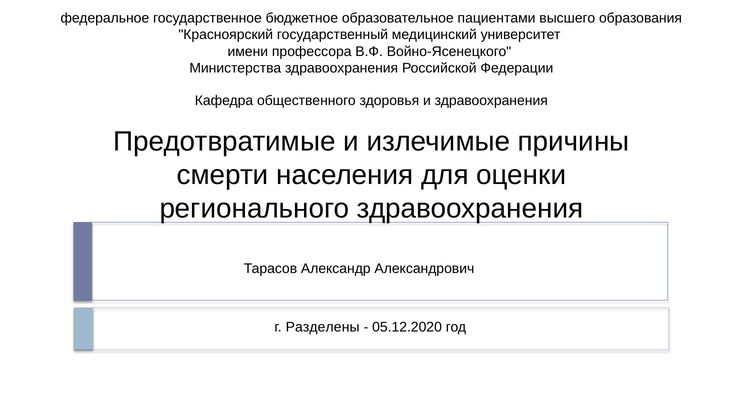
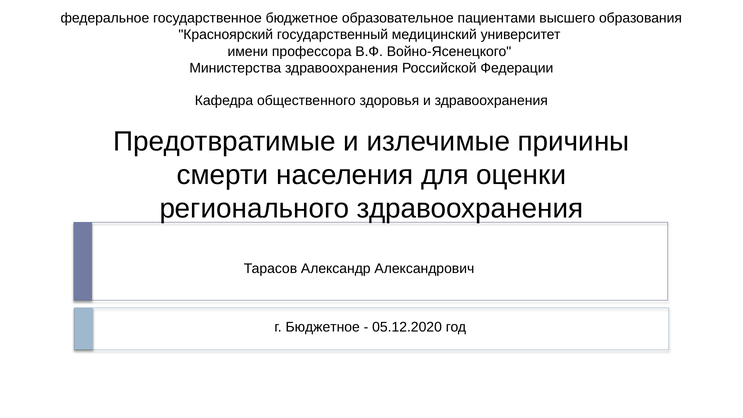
г Разделены: Разделены -> Бюджетное
